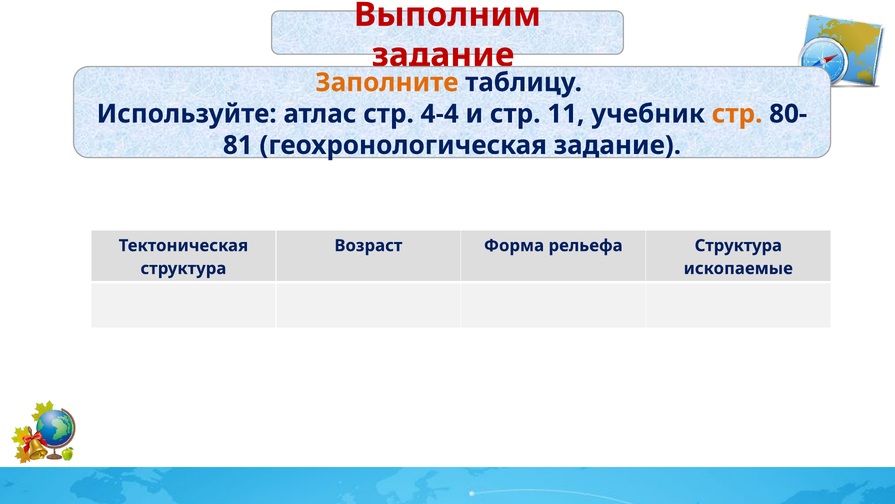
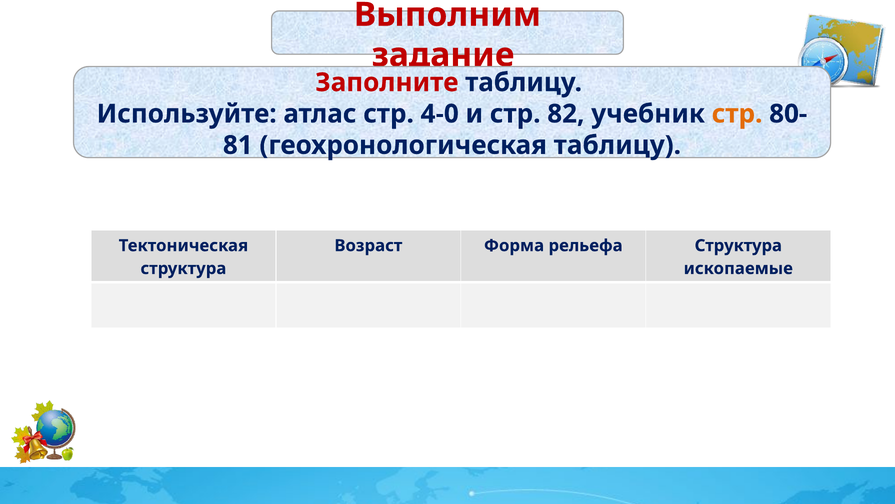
Заполните colour: orange -> red
4-4: 4-4 -> 4-0
11: 11 -> 82
геохронологическая задание: задание -> таблицу
